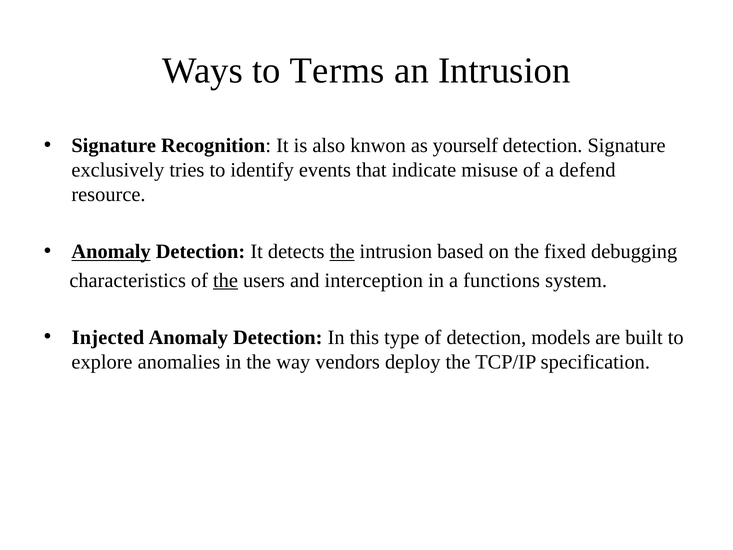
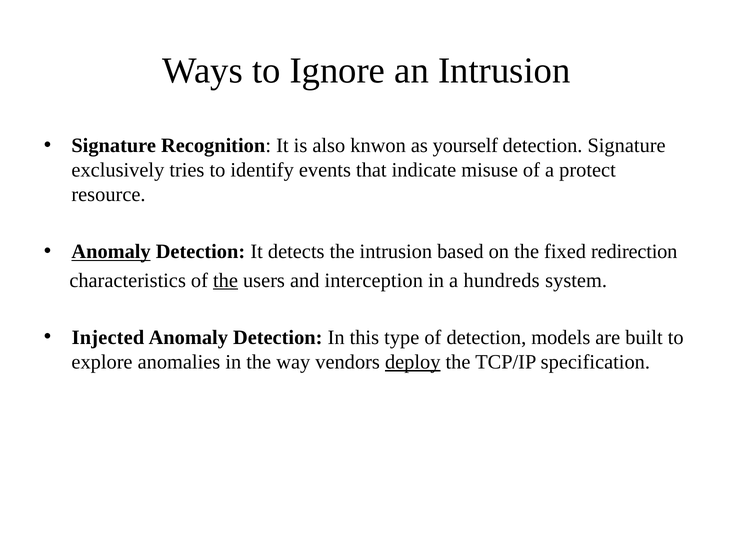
Terms: Terms -> Ignore
defend: defend -> protect
the at (342, 252) underline: present -> none
debugging: debugging -> redirection
functions: functions -> hundreds
deploy underline: none -> present
